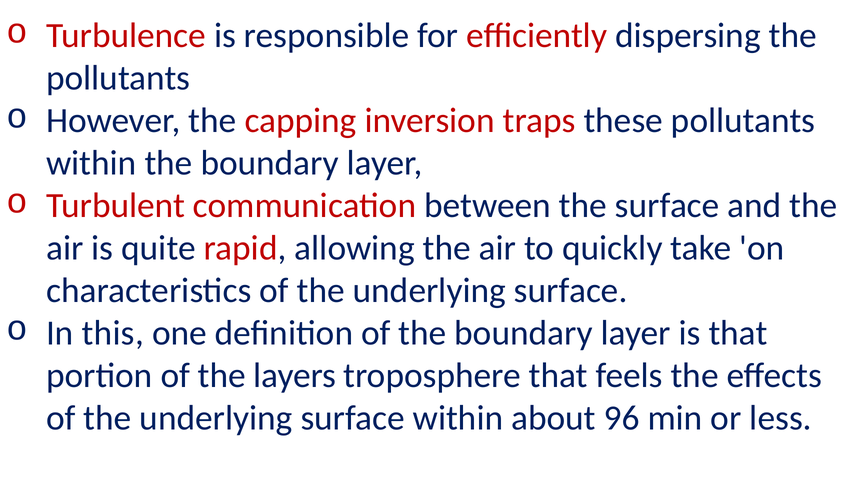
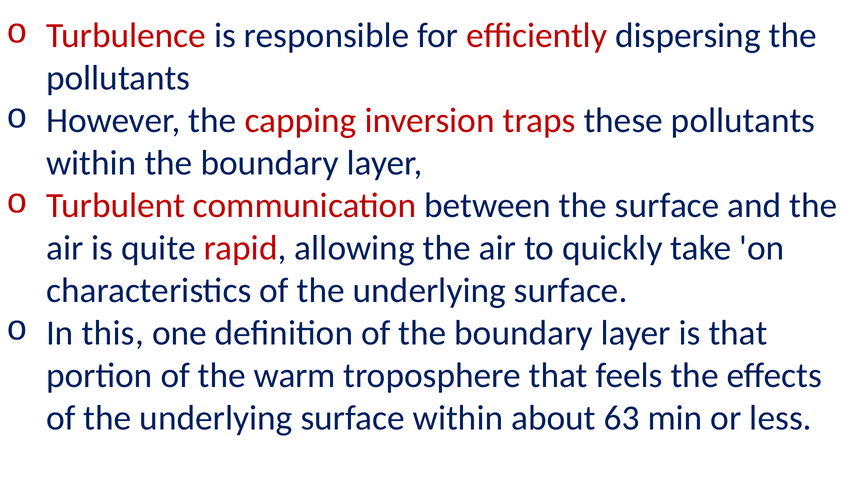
layers: layers -> warm
96: 96 -> 63
